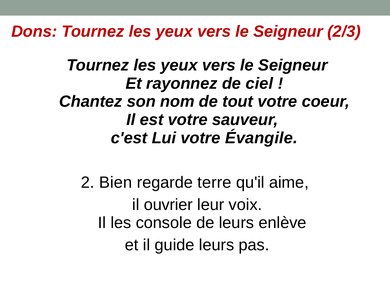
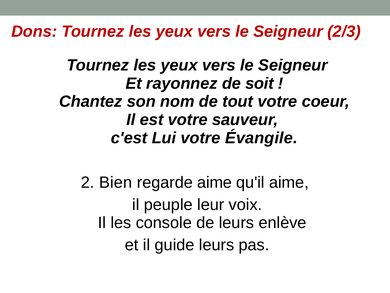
ciel: ciel -> soit
regarde terre: terre -> aime
ouvrier: ouvrier -> peuple
